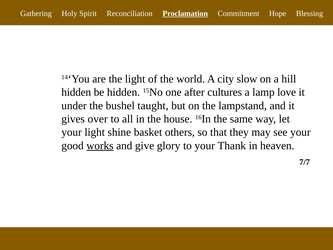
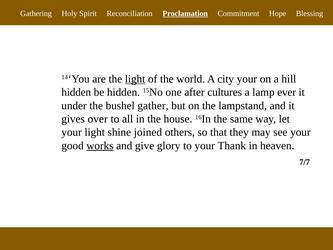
light at (135, 79) underline: none -> present
city slow: slow -> your
love: love -> ever
taught: taught -> gather
basket: basket -> joined
